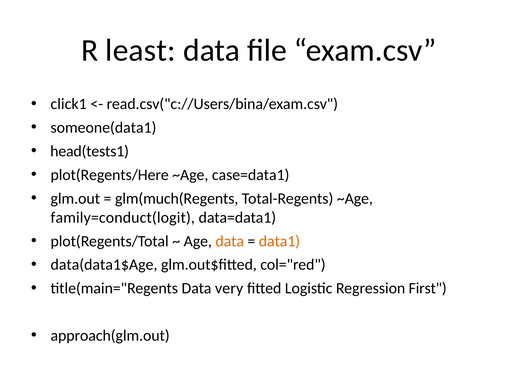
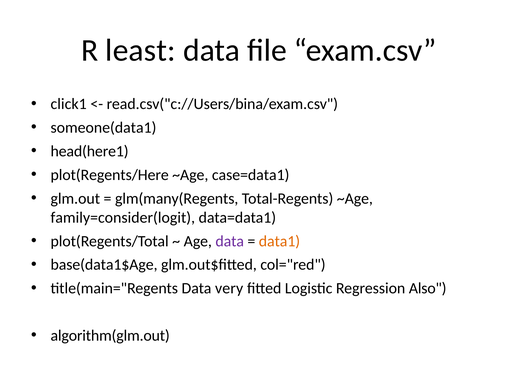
head(tests1: head(tests1 -> head(here1
glm(much(Regents: glm(much(Regents -> glm(many(Regents
family=conduct(logit: family=conduct(logit -> family=consider(logit
data at (230, 241) colour: orange -> purple
data(data1$Age: data(data1$Age -> base(data1$Age
First: First -> Also
approach(glm.out: approach(glm.out -> algorithm(glm.out
